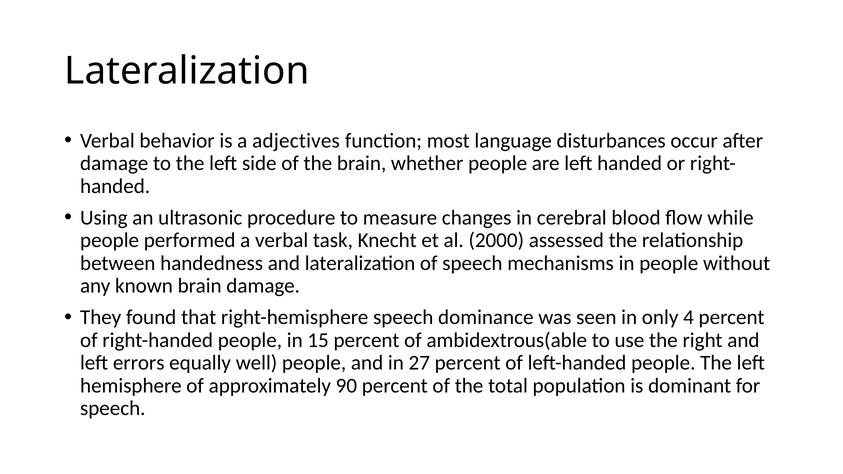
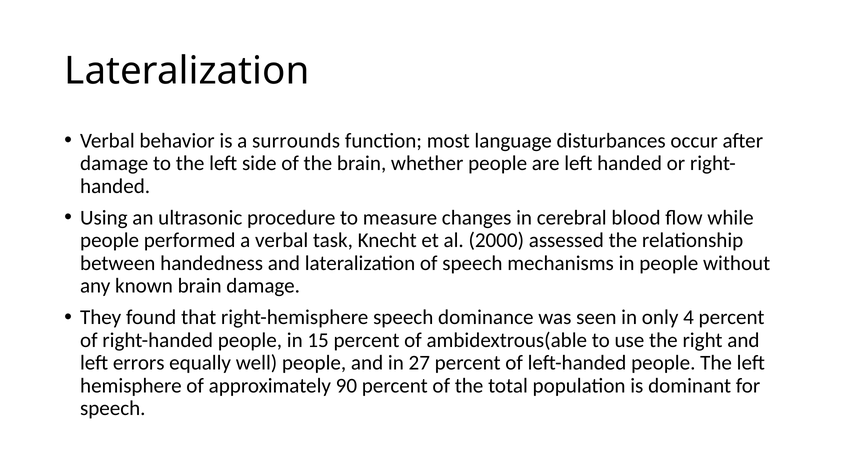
adjectives: adjectives -> surrounds
